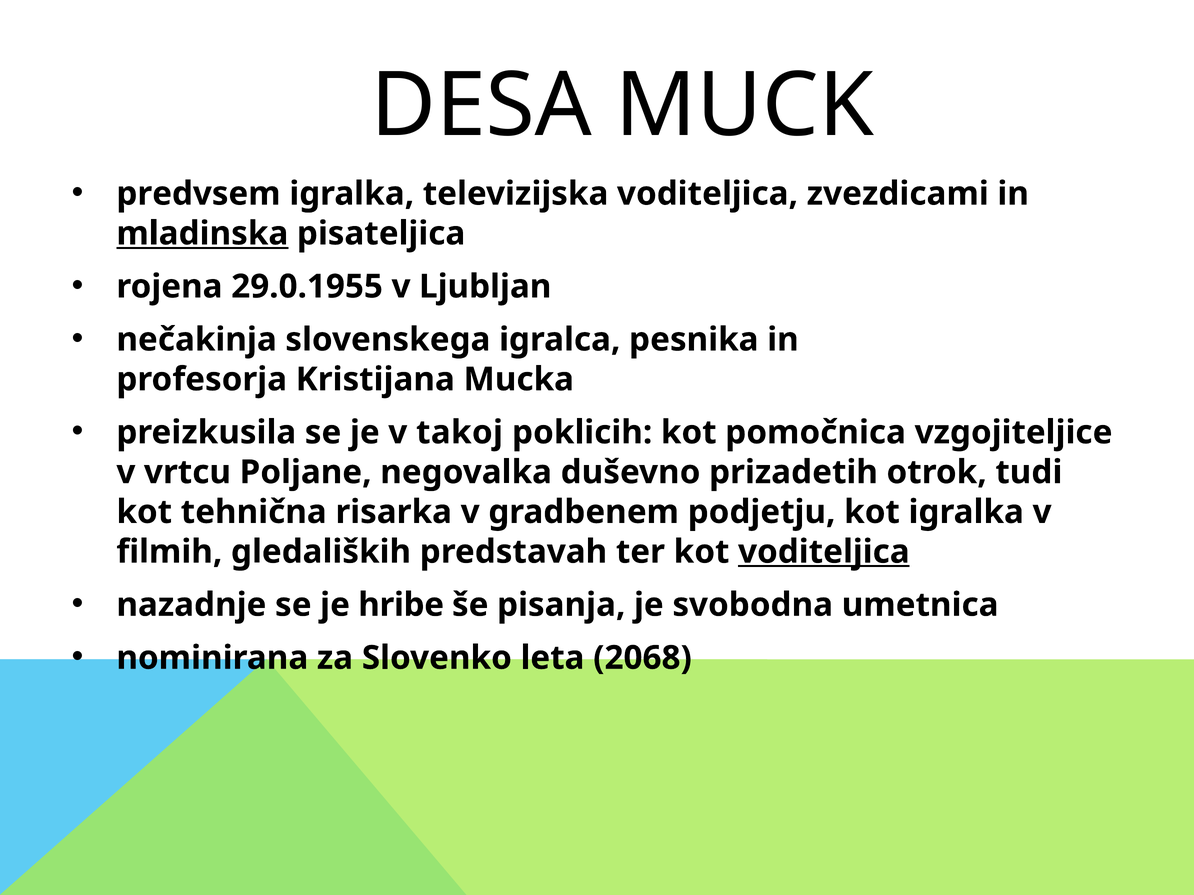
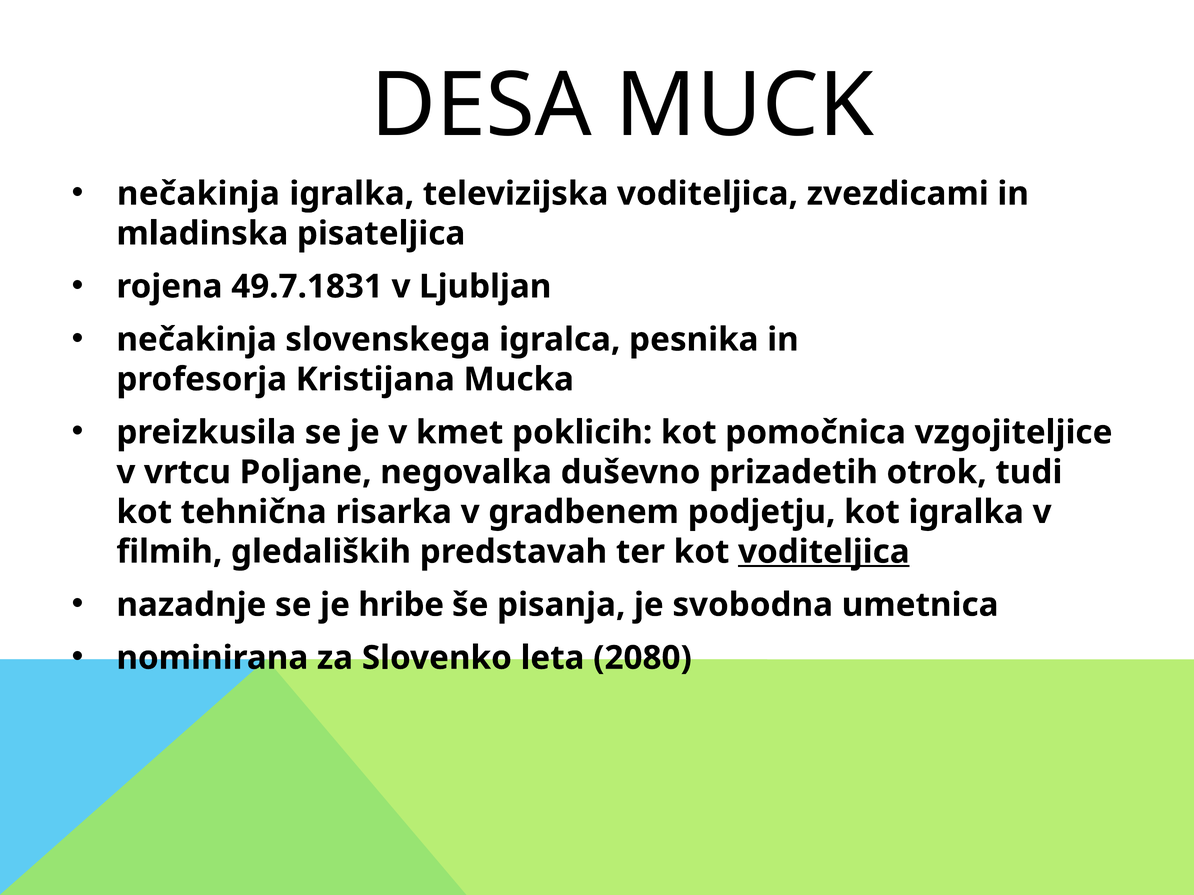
predvsem at (199, 194): predvsem -> nečakinja
mladinska underline: present -> none
29.0.1955: 29.0.1955 -> 49.7.1831
takoj: takoj -> kmet
2068: 2068 -> 2080
